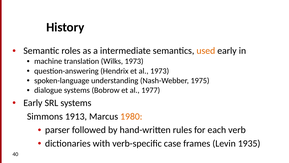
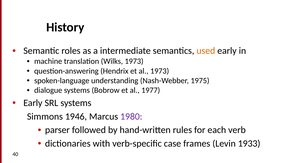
1913: 1913 -> 1946
1980 colour: orange -> purple
1935: 1935 -> 1933
